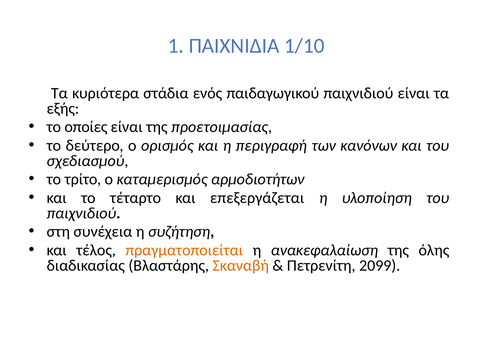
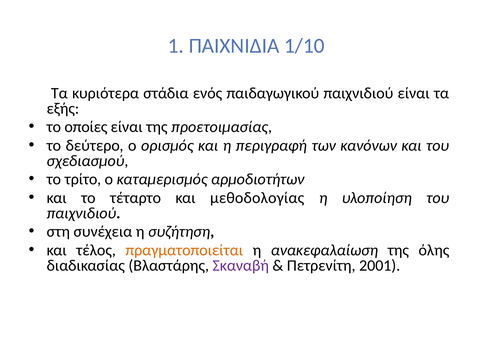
επεξεργάζεται: επεξεργάζεται -> μεθοδολογίας
Σκαναβή colour: orange -> purple
2099: 2099 -> 2001
